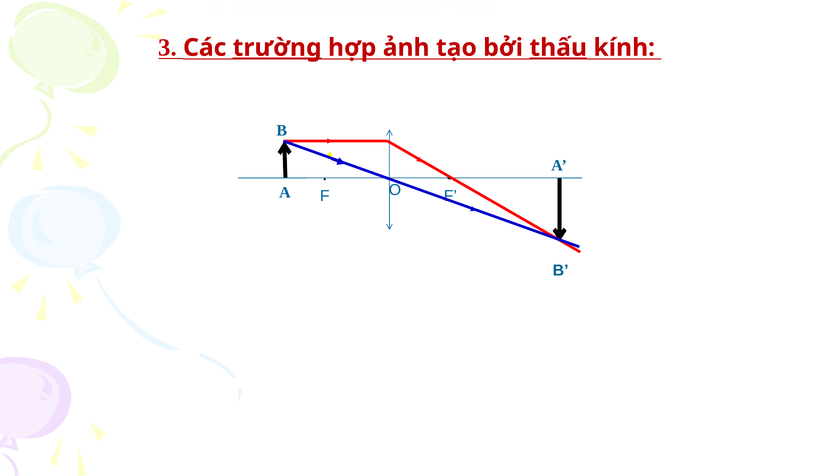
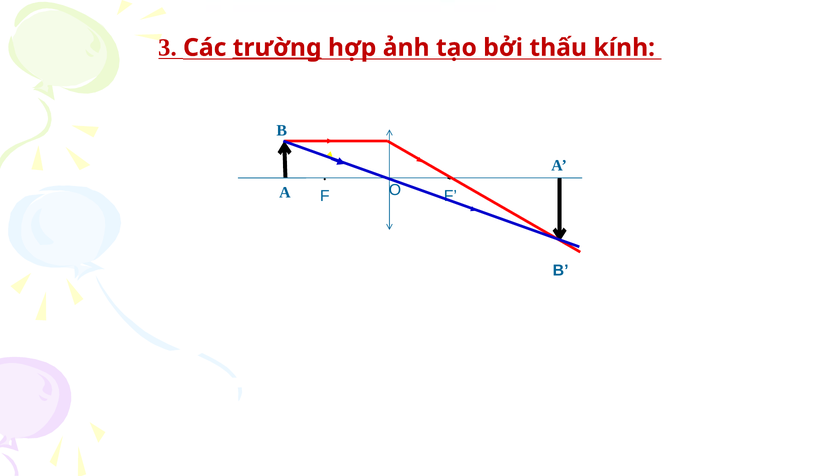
thấu underline: present -> none
